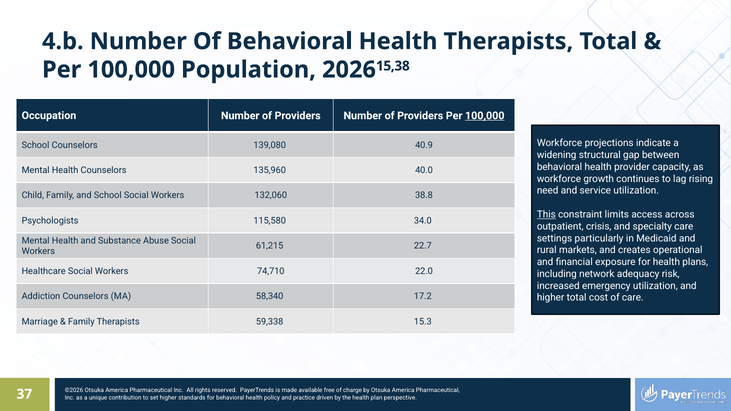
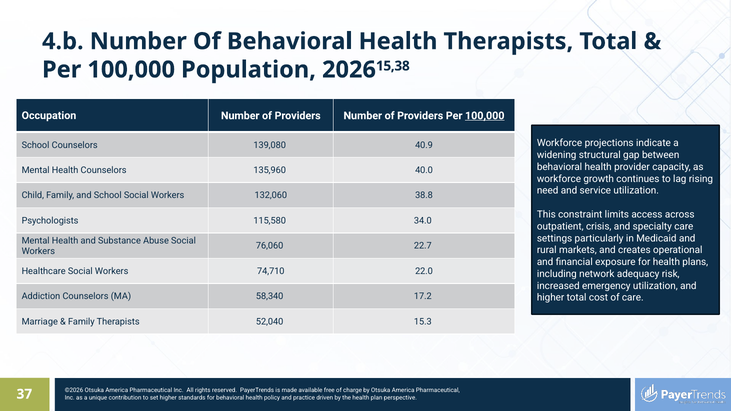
This underline: present -> none
61,215: 61,215 -> 76,060
59,338: 59,338 -> 52,040
